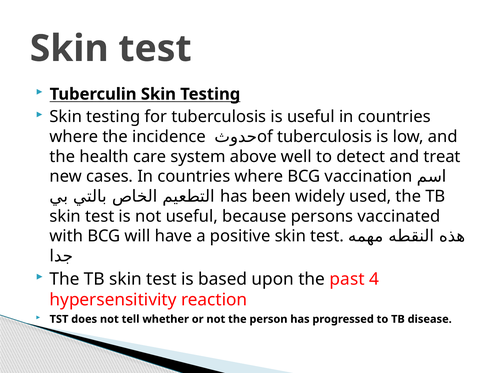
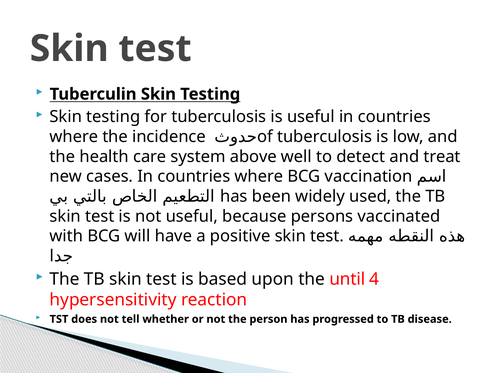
past: past -> until
